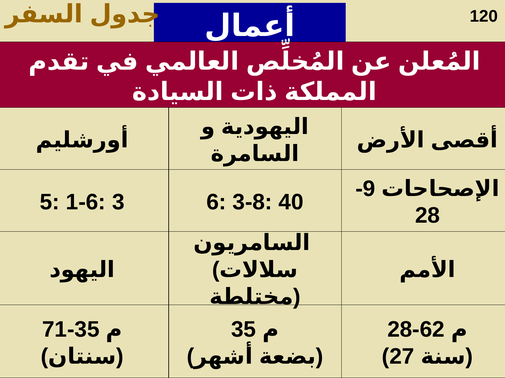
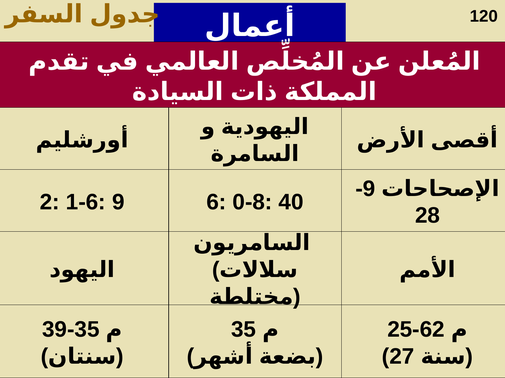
5: 5 -> 2
1-6 3: 3 -> 9
3-8: 3-8 -> 0-8
71-35: 71-35 -> 39-35
28-62: 28-62 -> 25-62
